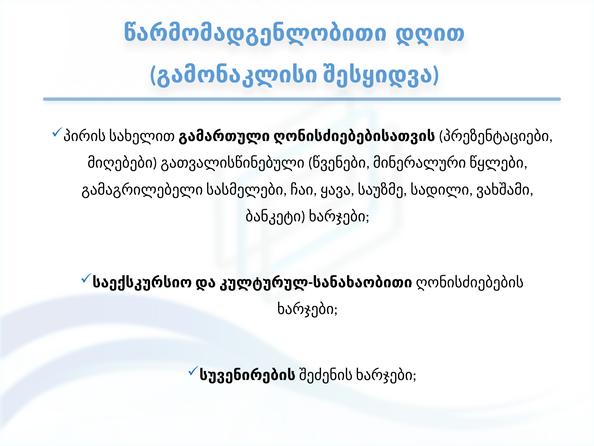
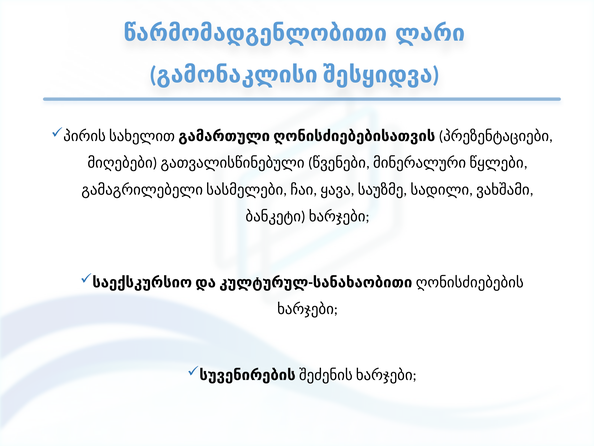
დღით: დღით -> ლარი
